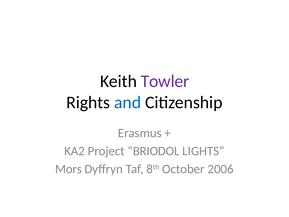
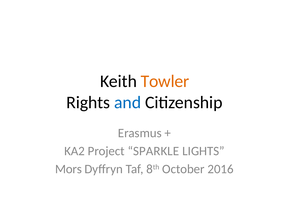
Towler colour: purple -> orange
BRIODOL: BRIODOL -> SPARKLE
2006: 2006 -> 2016
